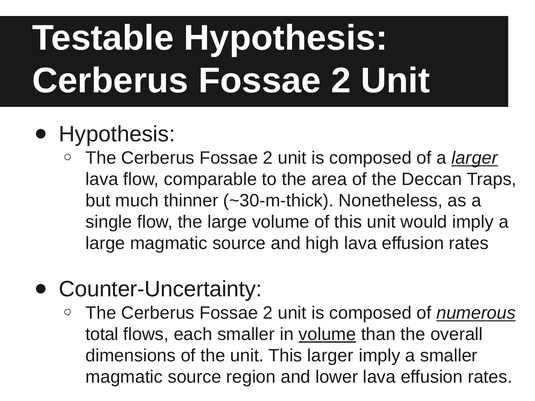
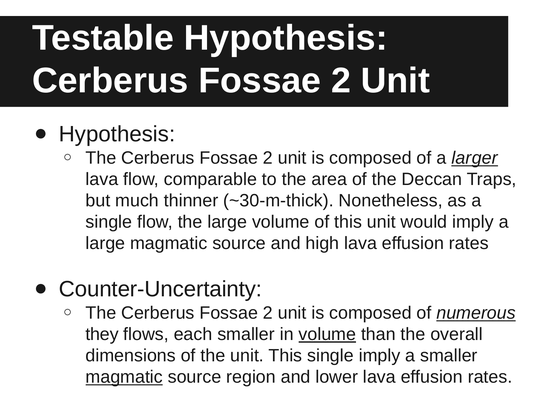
total: total -> they
This larger: larger -> single
magmatic at (124, 377) underline: none -> present
